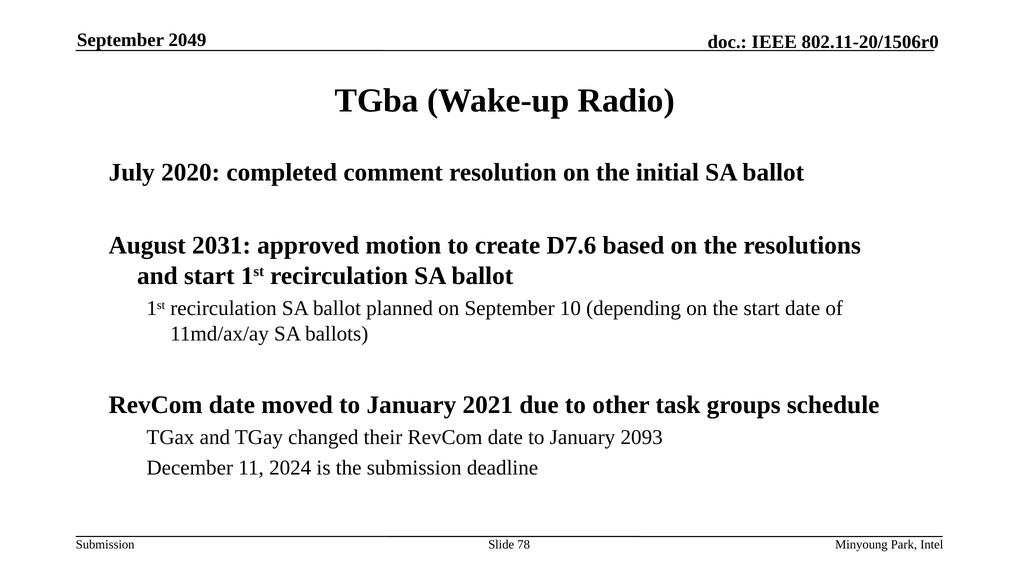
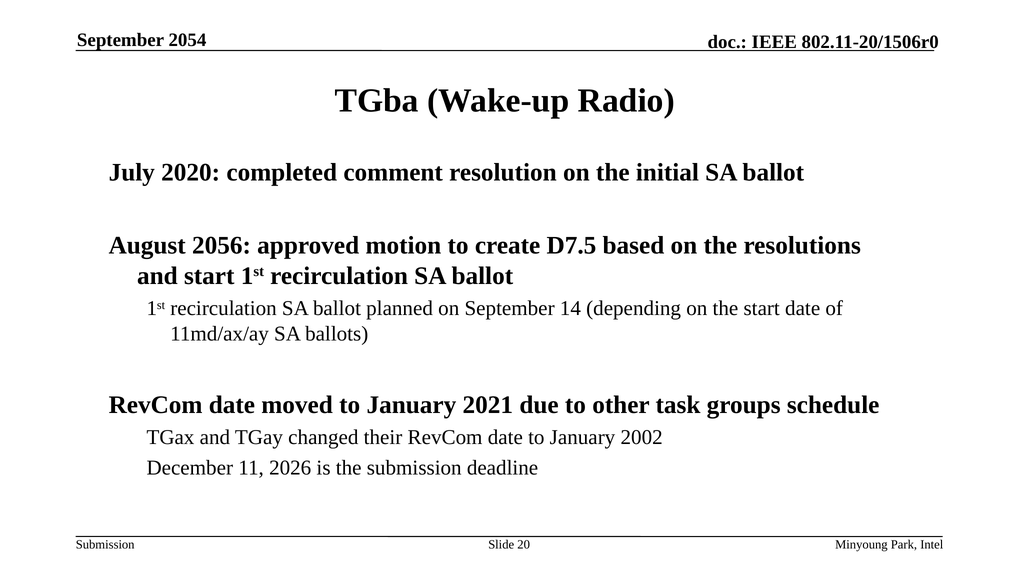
2049: 2049 -> 2054
2031: 2031 -> 2056
D7.6: D7.6 -> D7.5
10: 10 -> 14
2093: 2093 -> 2002
2024: 2024 -> 2026
78: 78 -> 20
